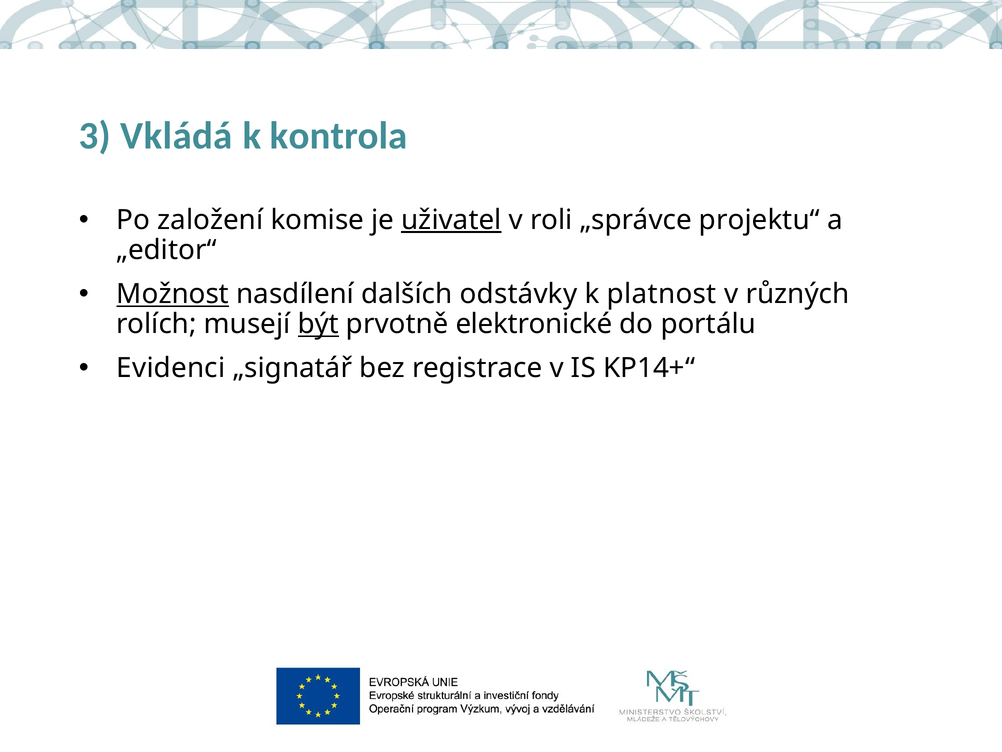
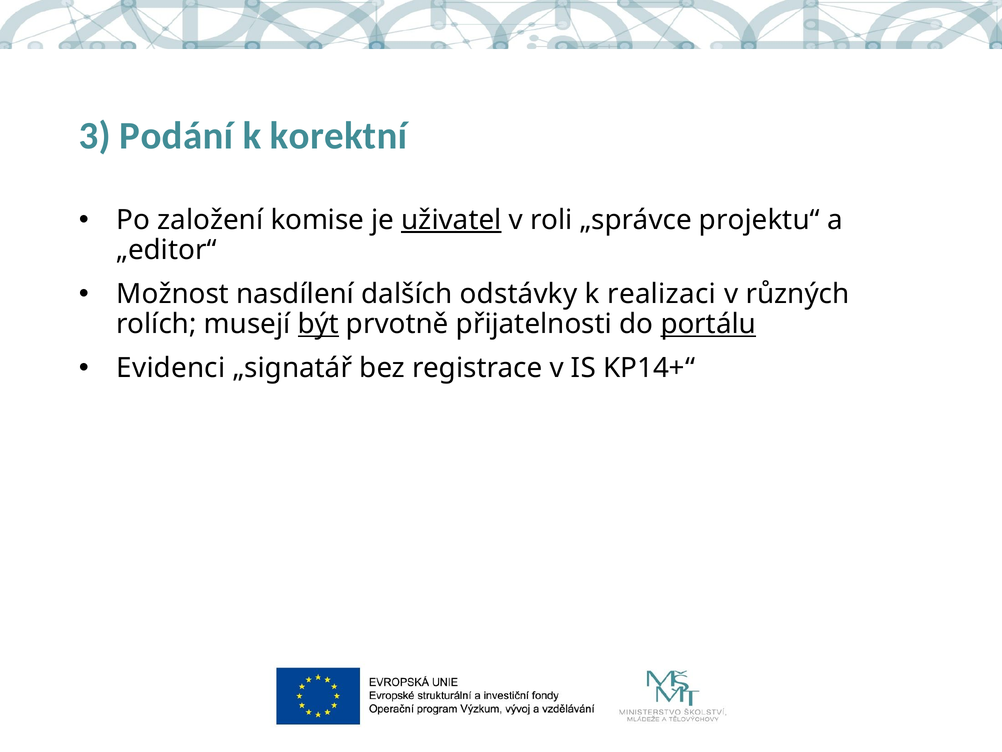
Vkládá: Vkládá -> Podání
kontrola: kontrola -> korektní
Možnost underline: present -> none
platnost: platnost -> realizaci
elektronické: elektronické -> přijatelnosti
portálu underline: none -> present
